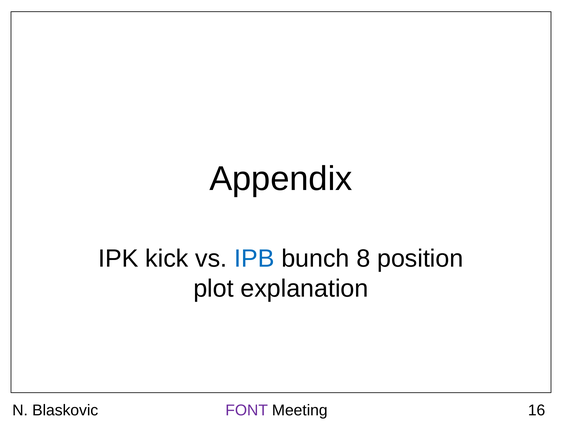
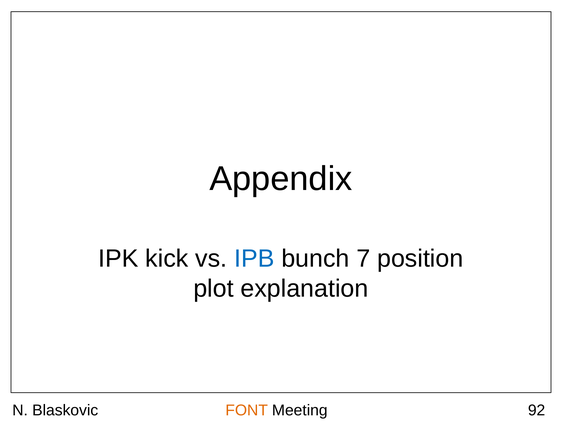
8: 8 -> 7
FONT colour: purple -> orange
16: 16 -> 92
